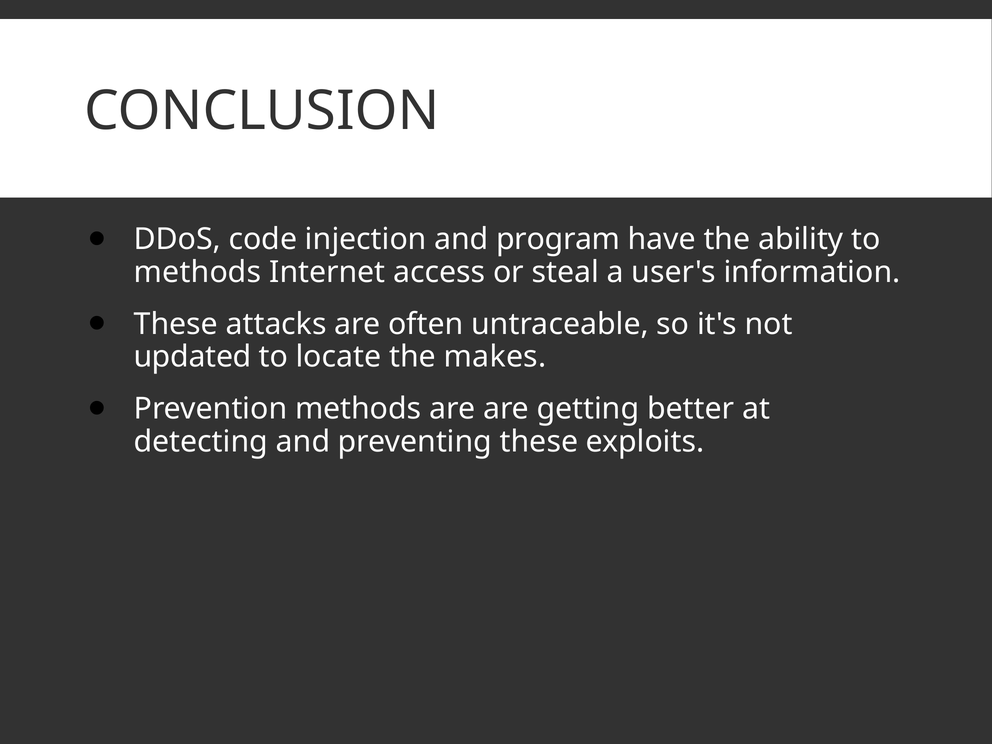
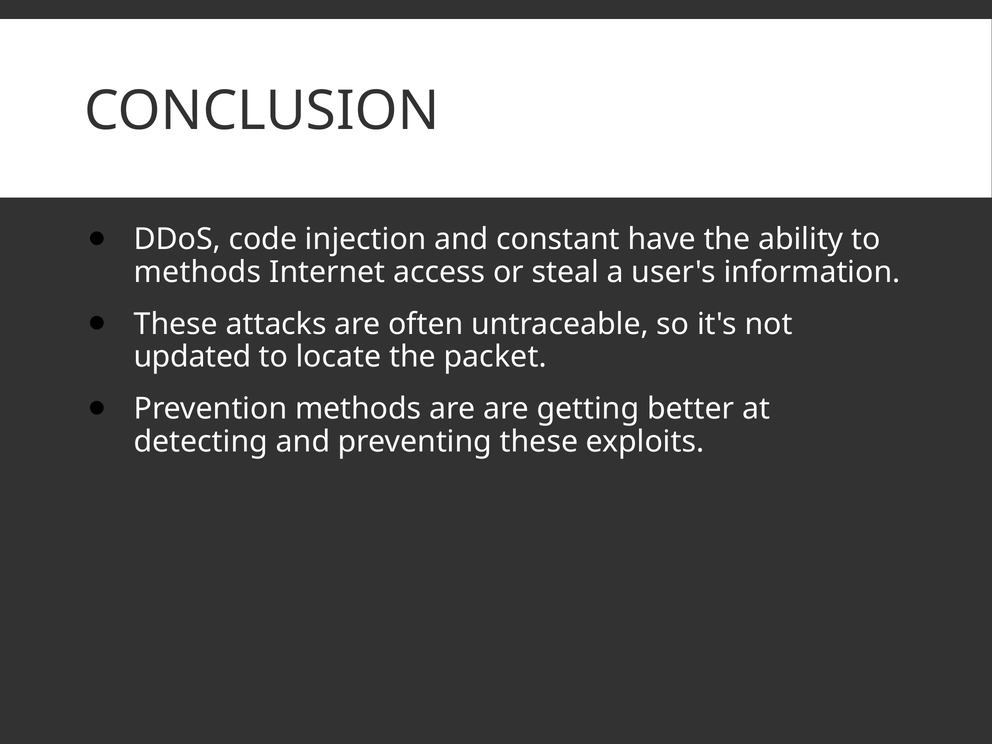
program: program -> constant
makes: makes -> packet
